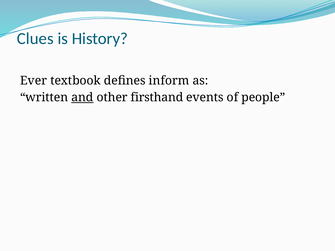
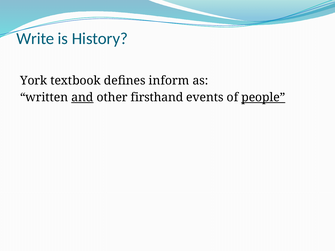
Clues: Clues -> Write
Ever: Ever -> York
people underline: none -> present
